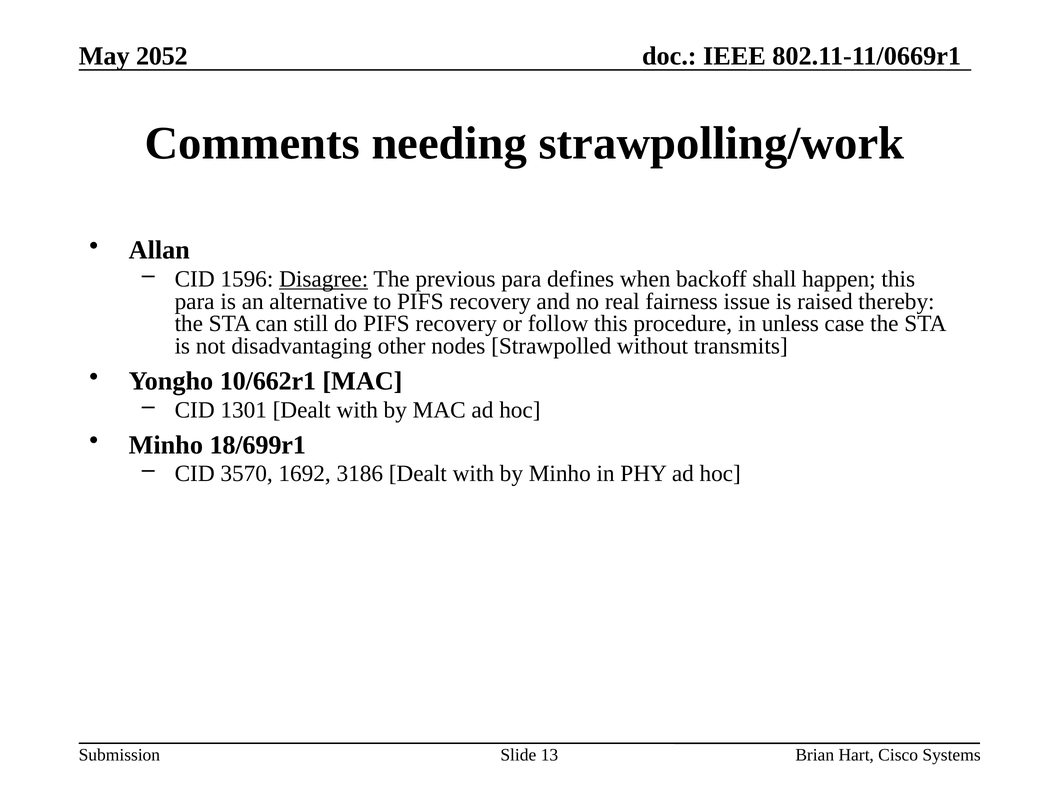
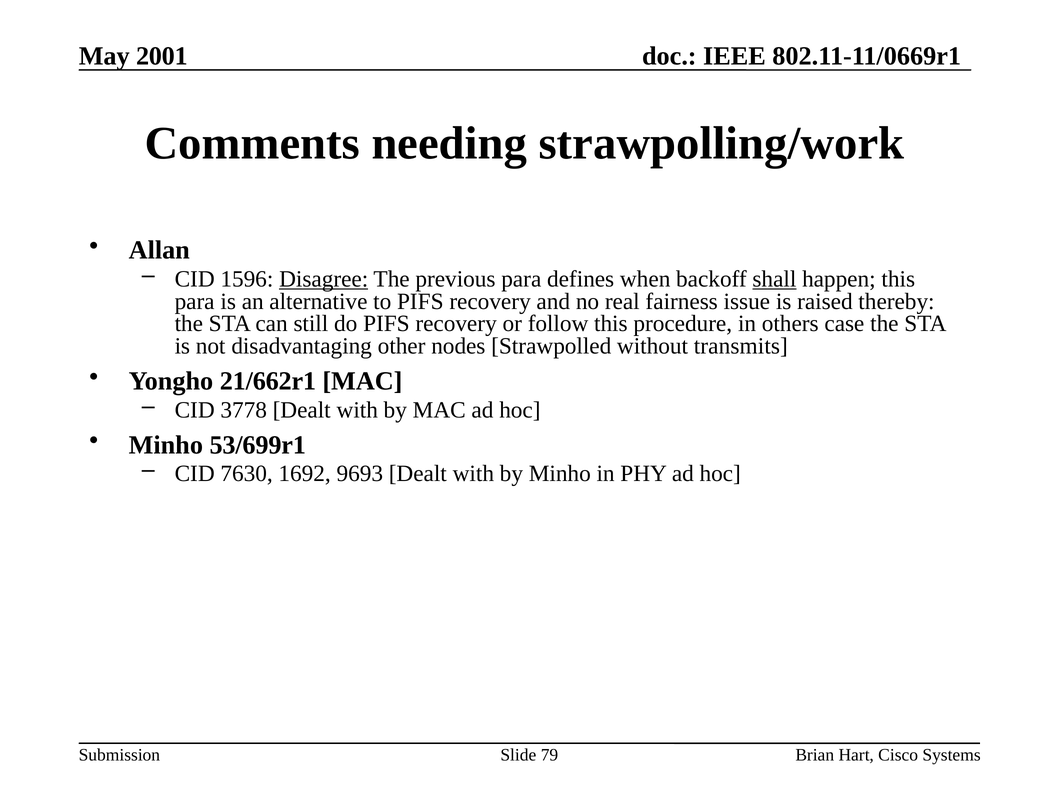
2052: 2052 -> 2001
shall underline: none -> present
unless: unless -> others
10/662r1: 10/662r1 -> 21/662r1
1301: 1301 -> 3778
18/699r1: 18/699r1 -> 53/699r1
3570: 3570 -> 7630
3186: 3186 -> 9693
13: 13 -> 79
